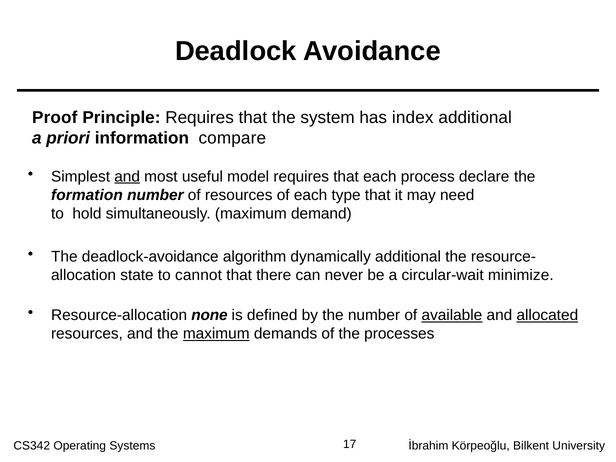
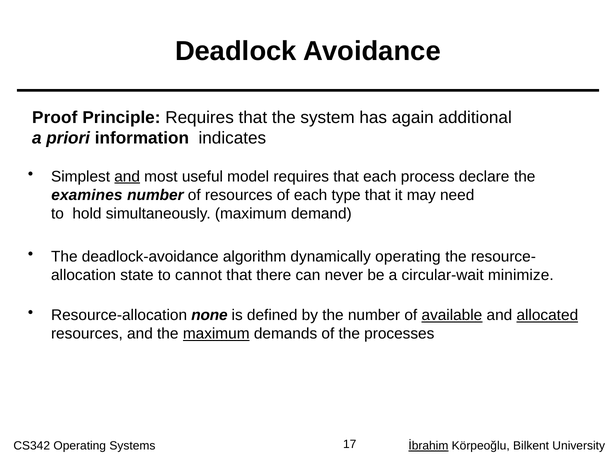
index: index -> again
compare: compare -> indicates
formation: formation -> examines
dynamically additional: additional -> operating
İbrahim underline: none -> present
